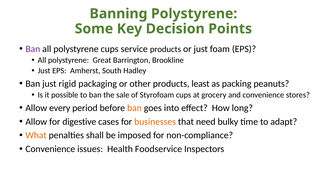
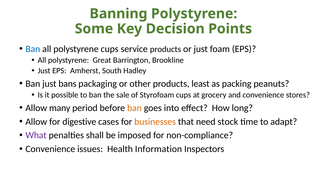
Ban at (33, 49) colour: purple -> blue
rigid: rigid -> bans
every: every -> many
bulky: bulky -> stock
What colour: orange -> purple
Foodservice: Foodservice -> Information
